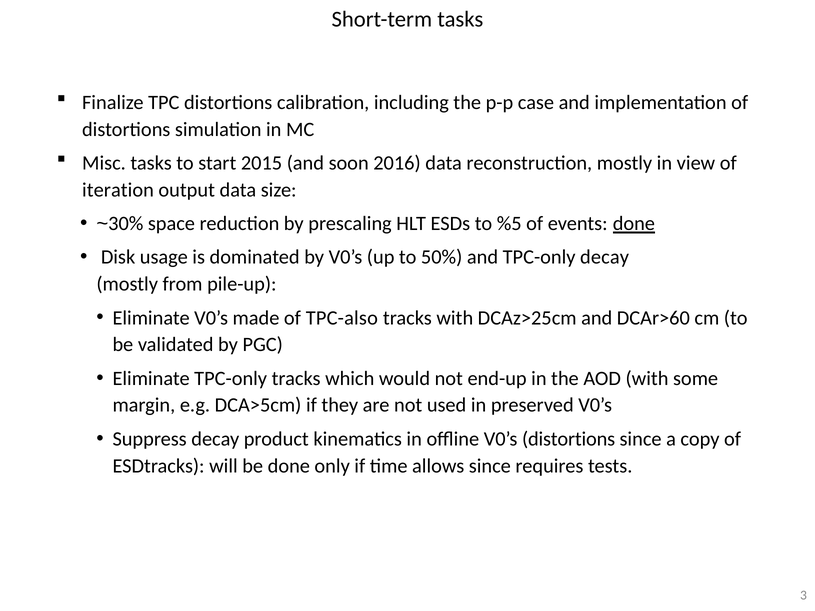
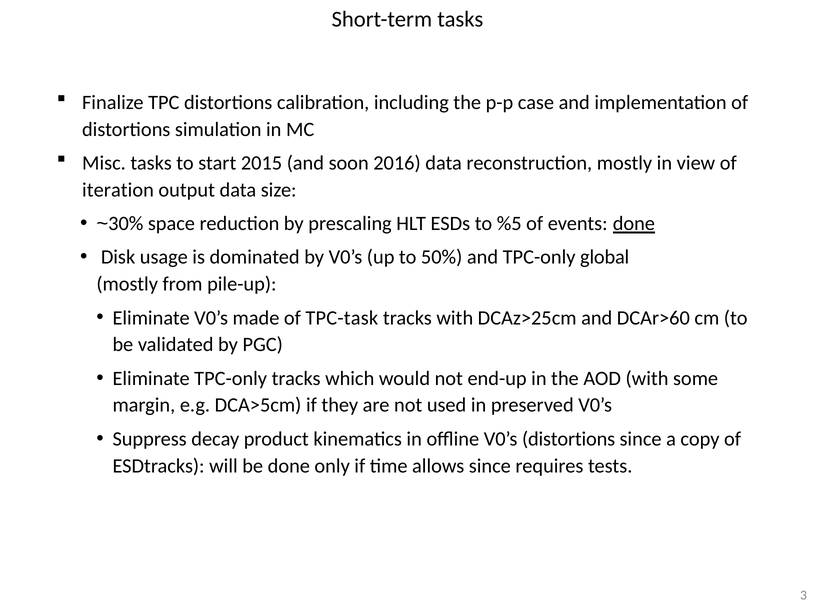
TPC-only decay: decay -> global
TPC-also: TPC-also -> TPC-task
